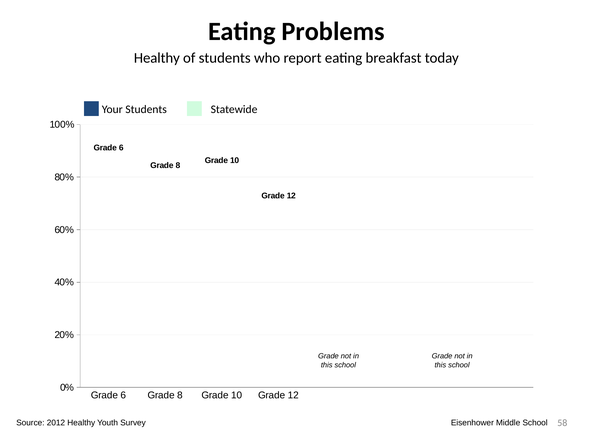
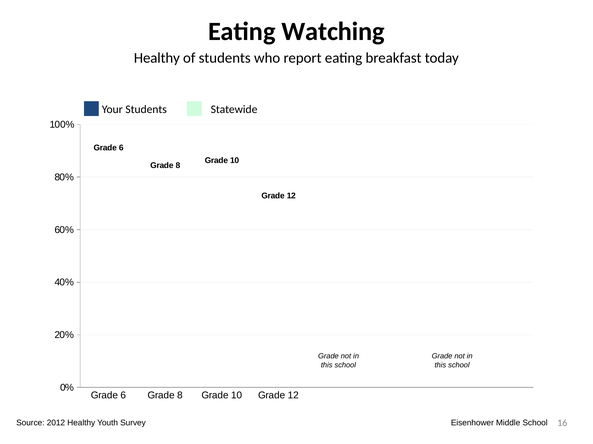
Problems: Problems -> Watching
58: 58 -> 16
